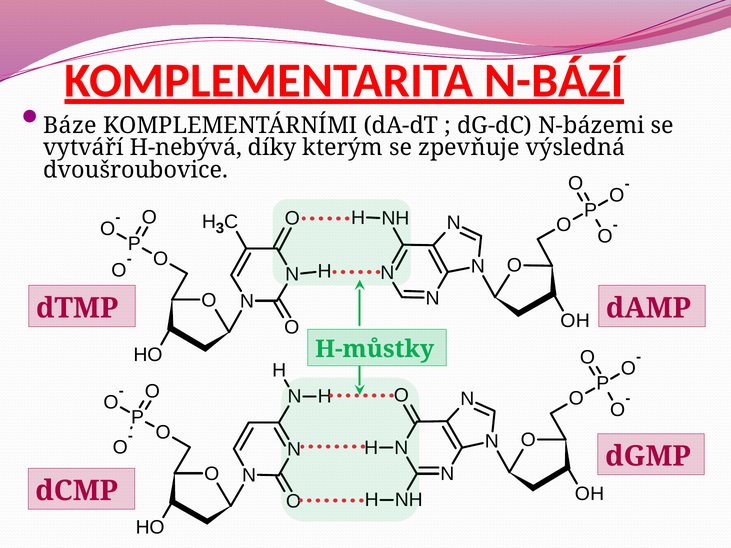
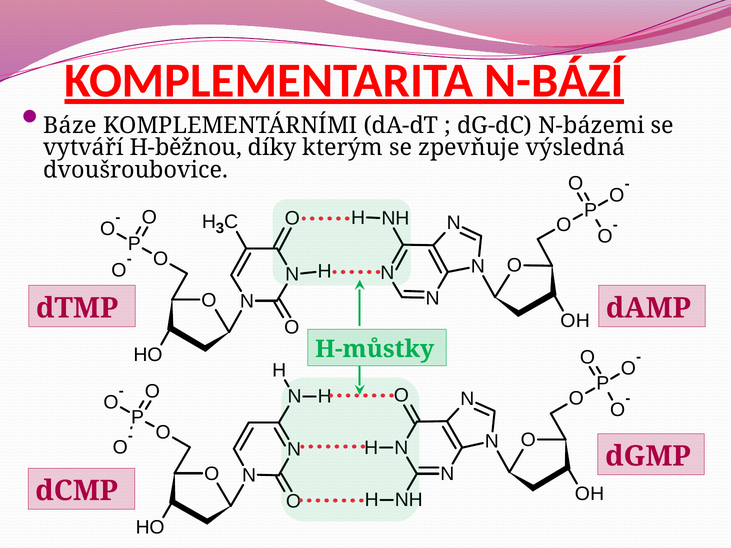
H-nebývá: H-nebývá -> H-běžnou
